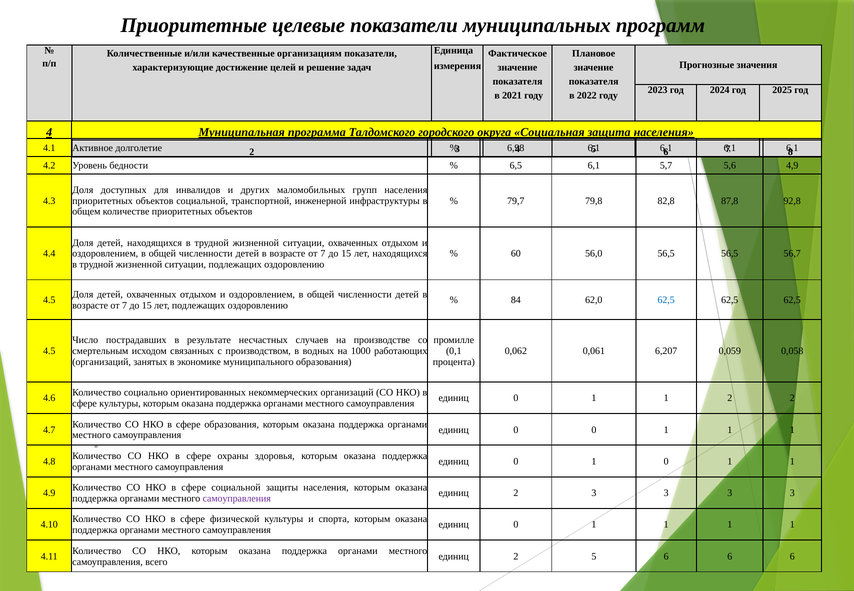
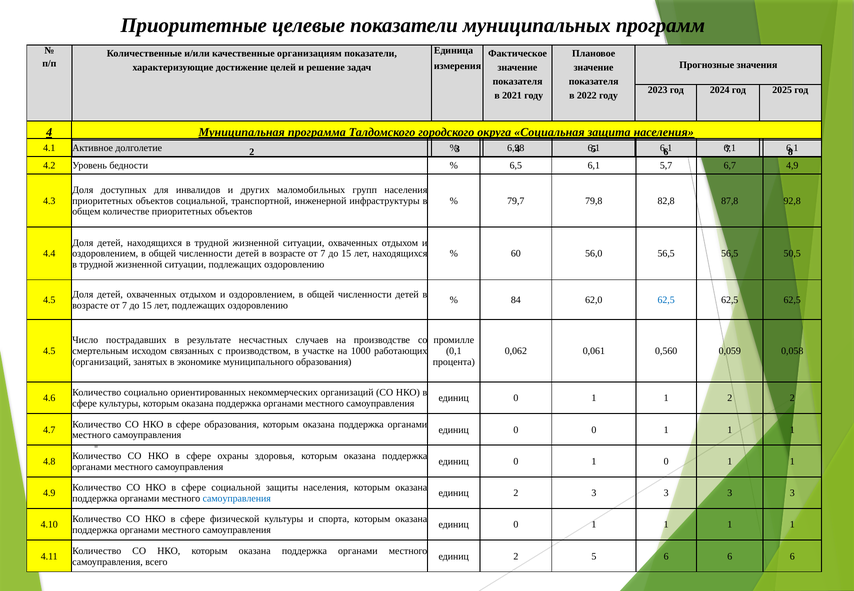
5,6: 5,6 -> 6,7
56,7: 56,7 -> 50,5
водных: водных -> участке
6,207: 6,207 -> 0,560
самоуправления at (237, 499) colour: purple -> blue
